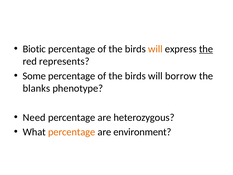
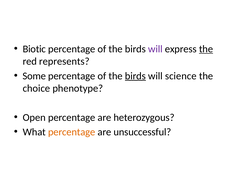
will at (155, 49) colour: orange -> purple
birds at (135, 76) underline: none -> present
borrow: borrow -> science
blanks: blanks -> choice
Need: Need -> Open
environment: environment -> unsuccessful
